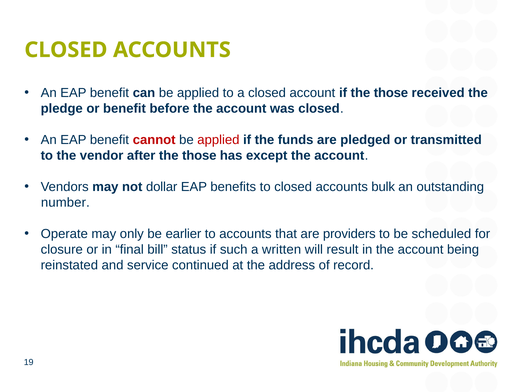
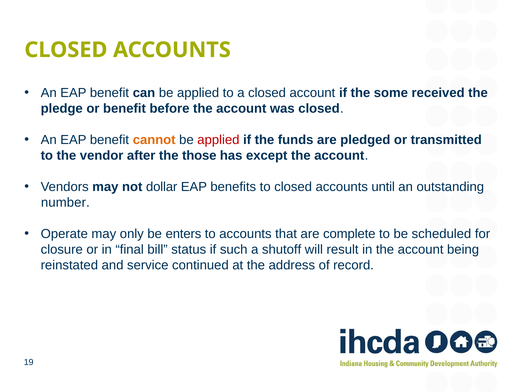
if the those: those -> some
cannot colour: red -> orange
bulk: bulk -> until
earlier: earlier -> enters
providers: providers -> complete
written: written -> shutoff
